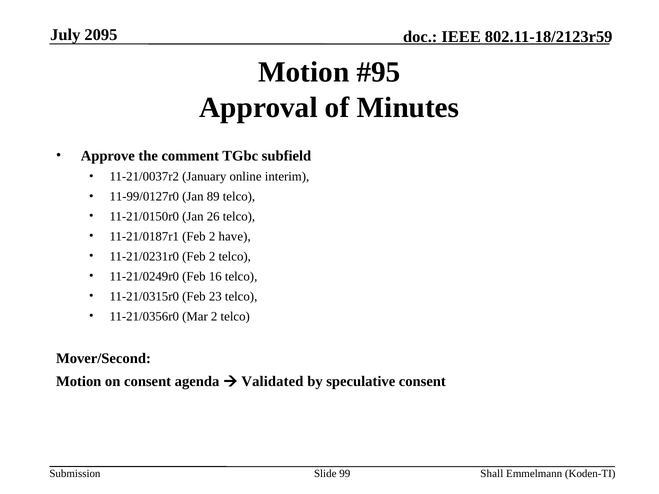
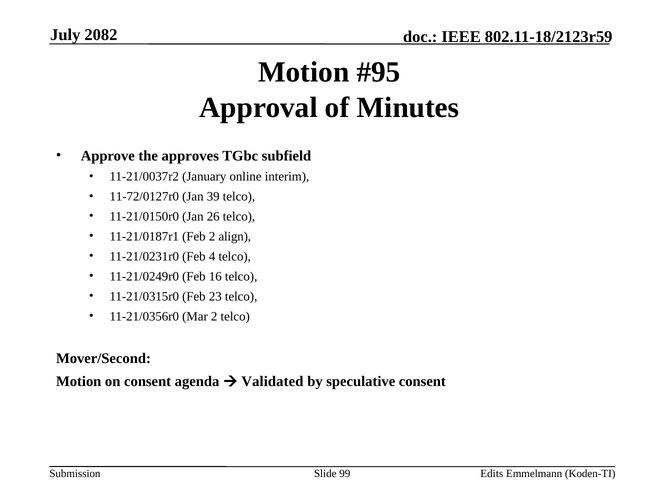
2095: 2095 -> 2082
comment: comment -> approves
11-99/0127r0: 11-99/0127r0 -> 11-72/0127r0
89: 89 -> 39
have: have -> align
11-21/0231r0 Feb 2: 2 -> 4
Shall: Shall -> Edits
